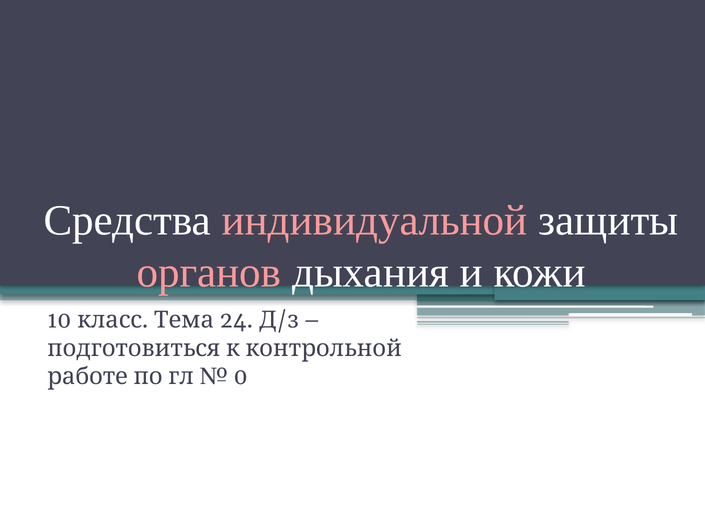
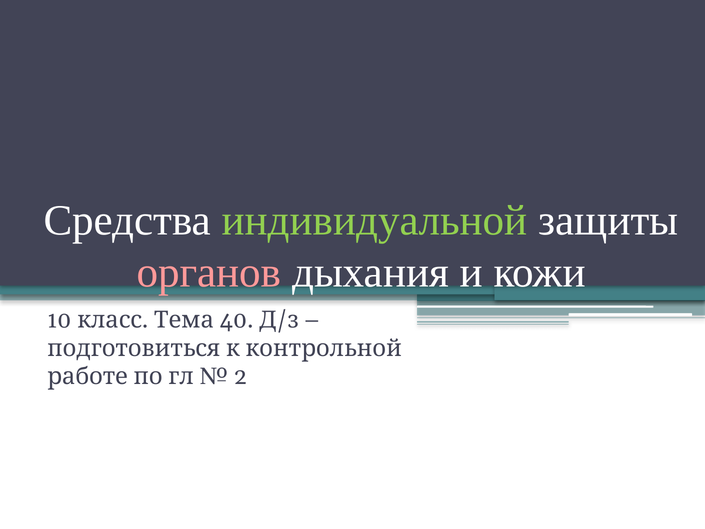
индивидуальной colour: pink -> light green
24: 24 -> 40
0: 0 -> 2
